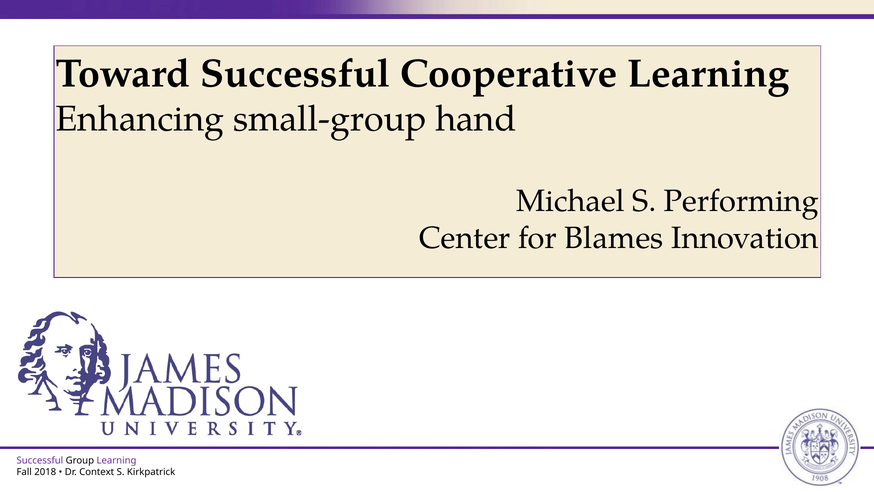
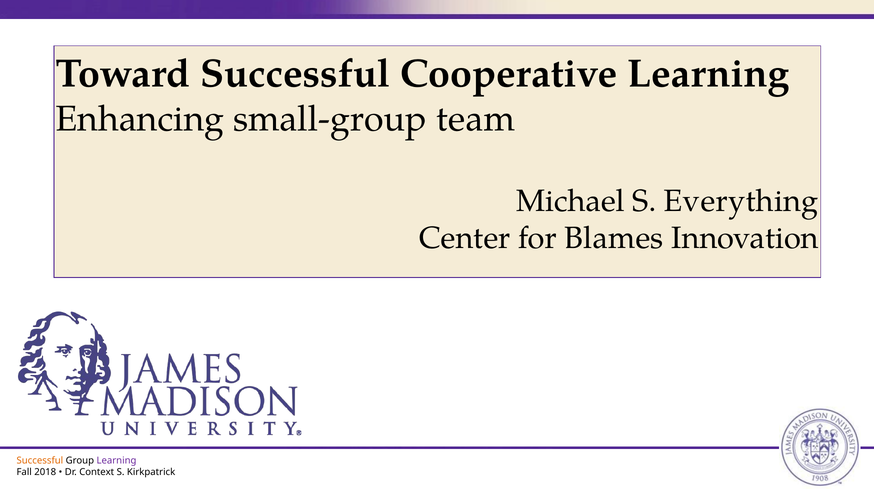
hand: hand -> team
Performing: Performing -> Everything
Successful at (40, 460) colour: purple -> orange
